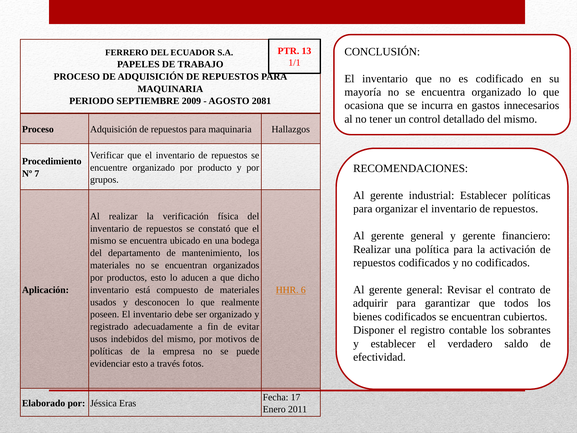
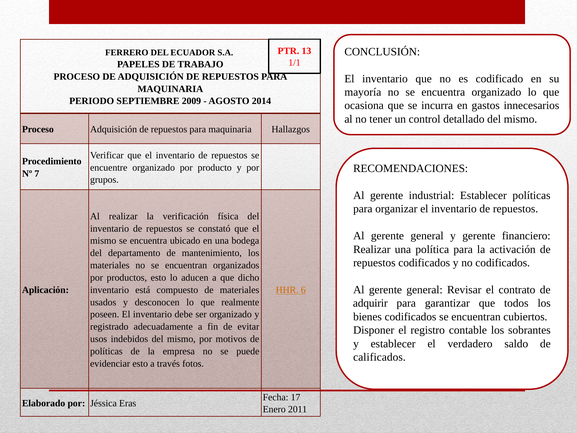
2081: 2081 -> 2014
efectividad: efectividad -> calificados
